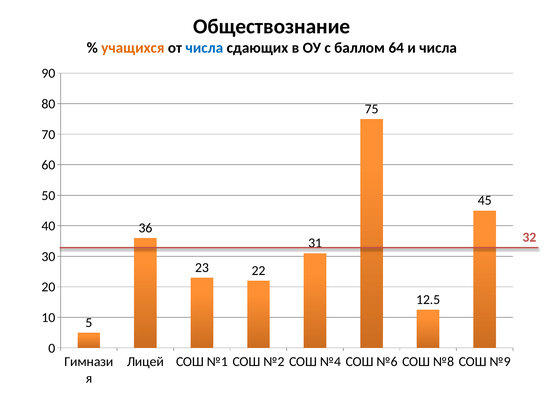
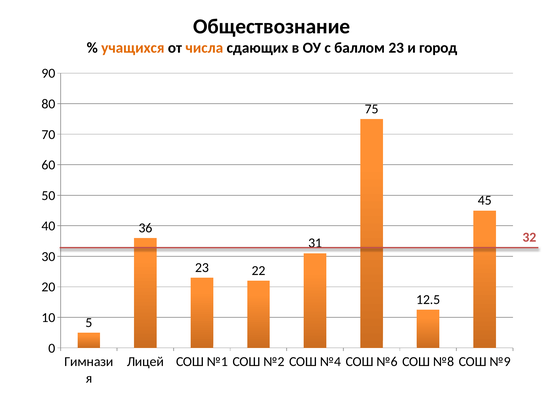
числа at (204, 48) colour: blue -> orange
баллом 64: 64 -> 23
и числа: числа -> город
